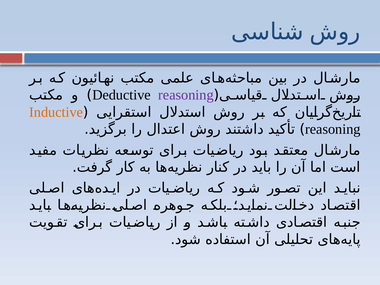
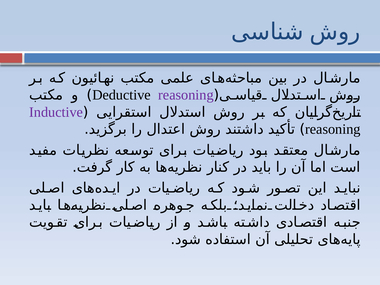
Inductive colour: orange -> purple
